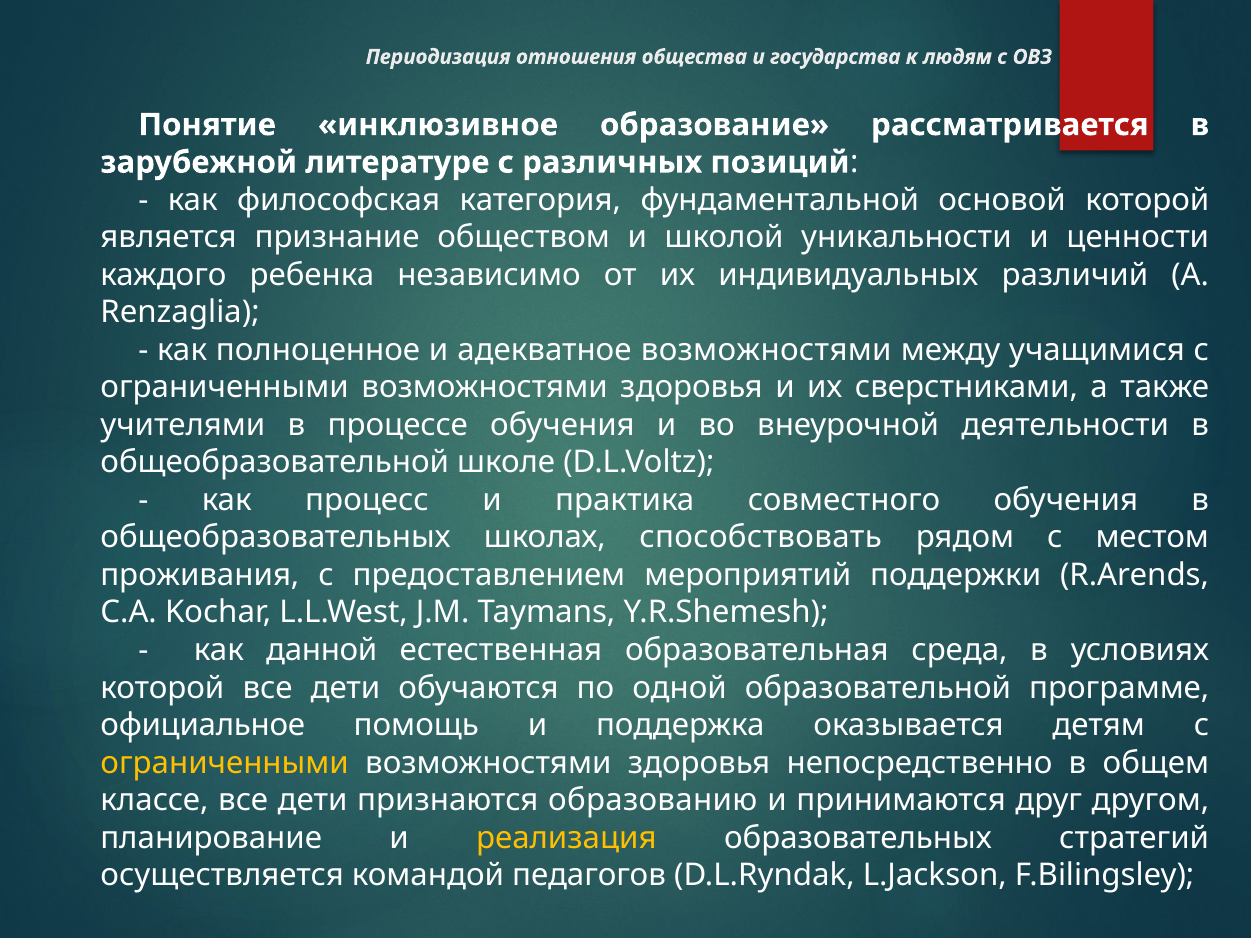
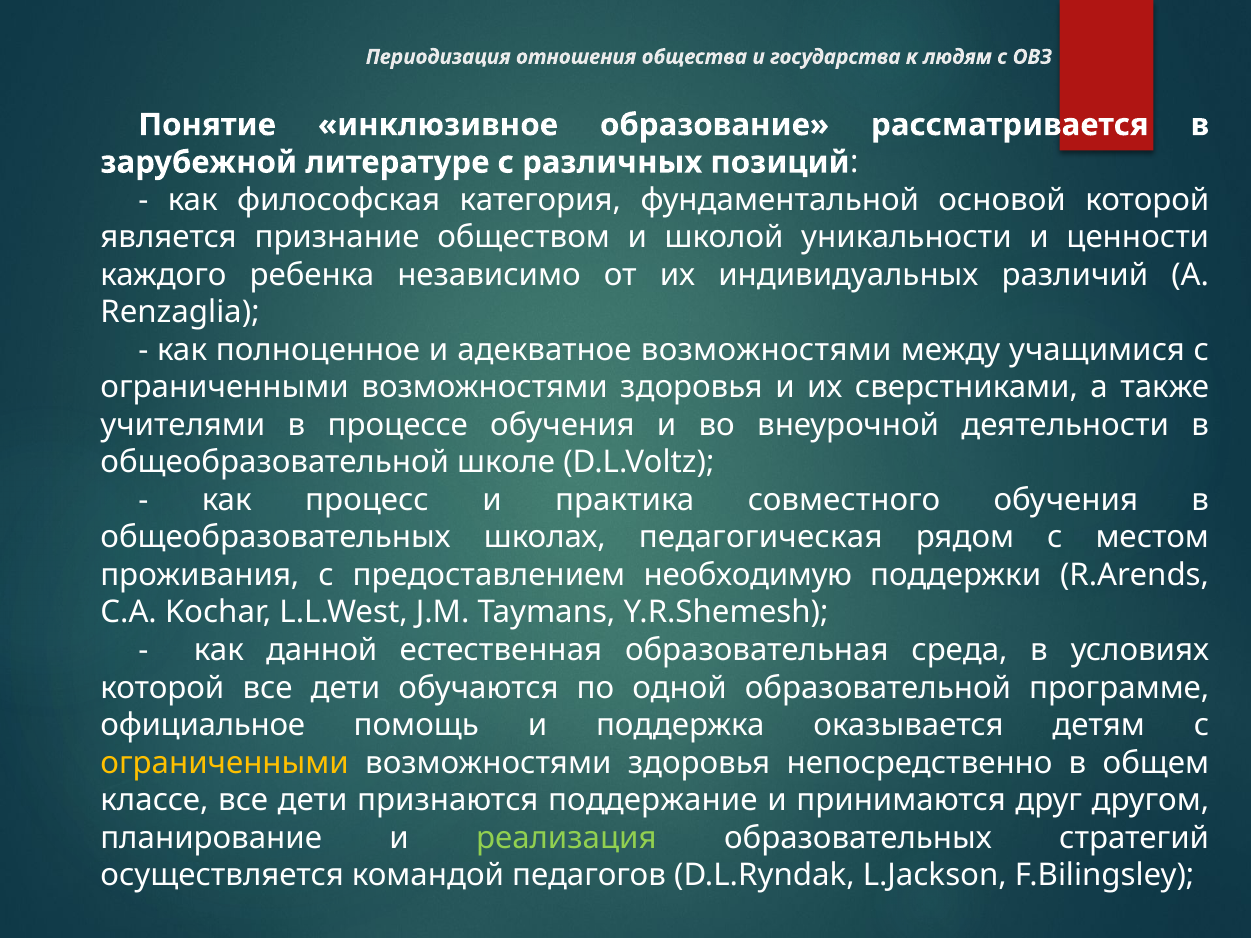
способствовать: способствовать -> педагогическая
мероприятий: мероприятий -> необходимую
образованию: образованию -> поддержание
реализация colour: yellow -> light green
